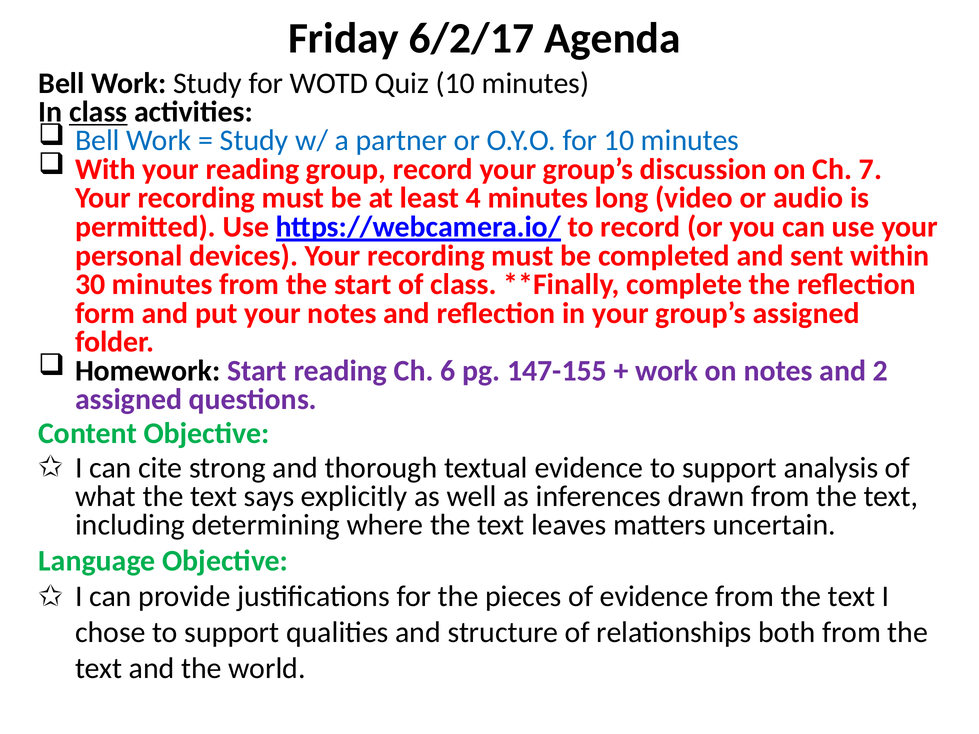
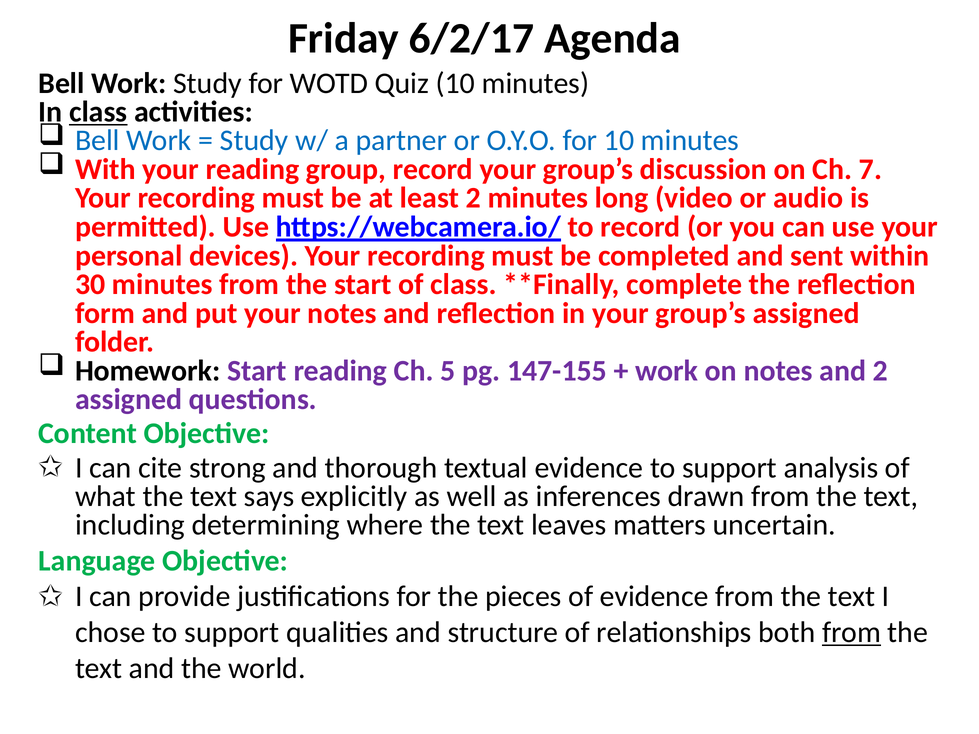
least 4: 4 -> 2
6: 6 -> 5
from at (852, 633) underline: none -> present
